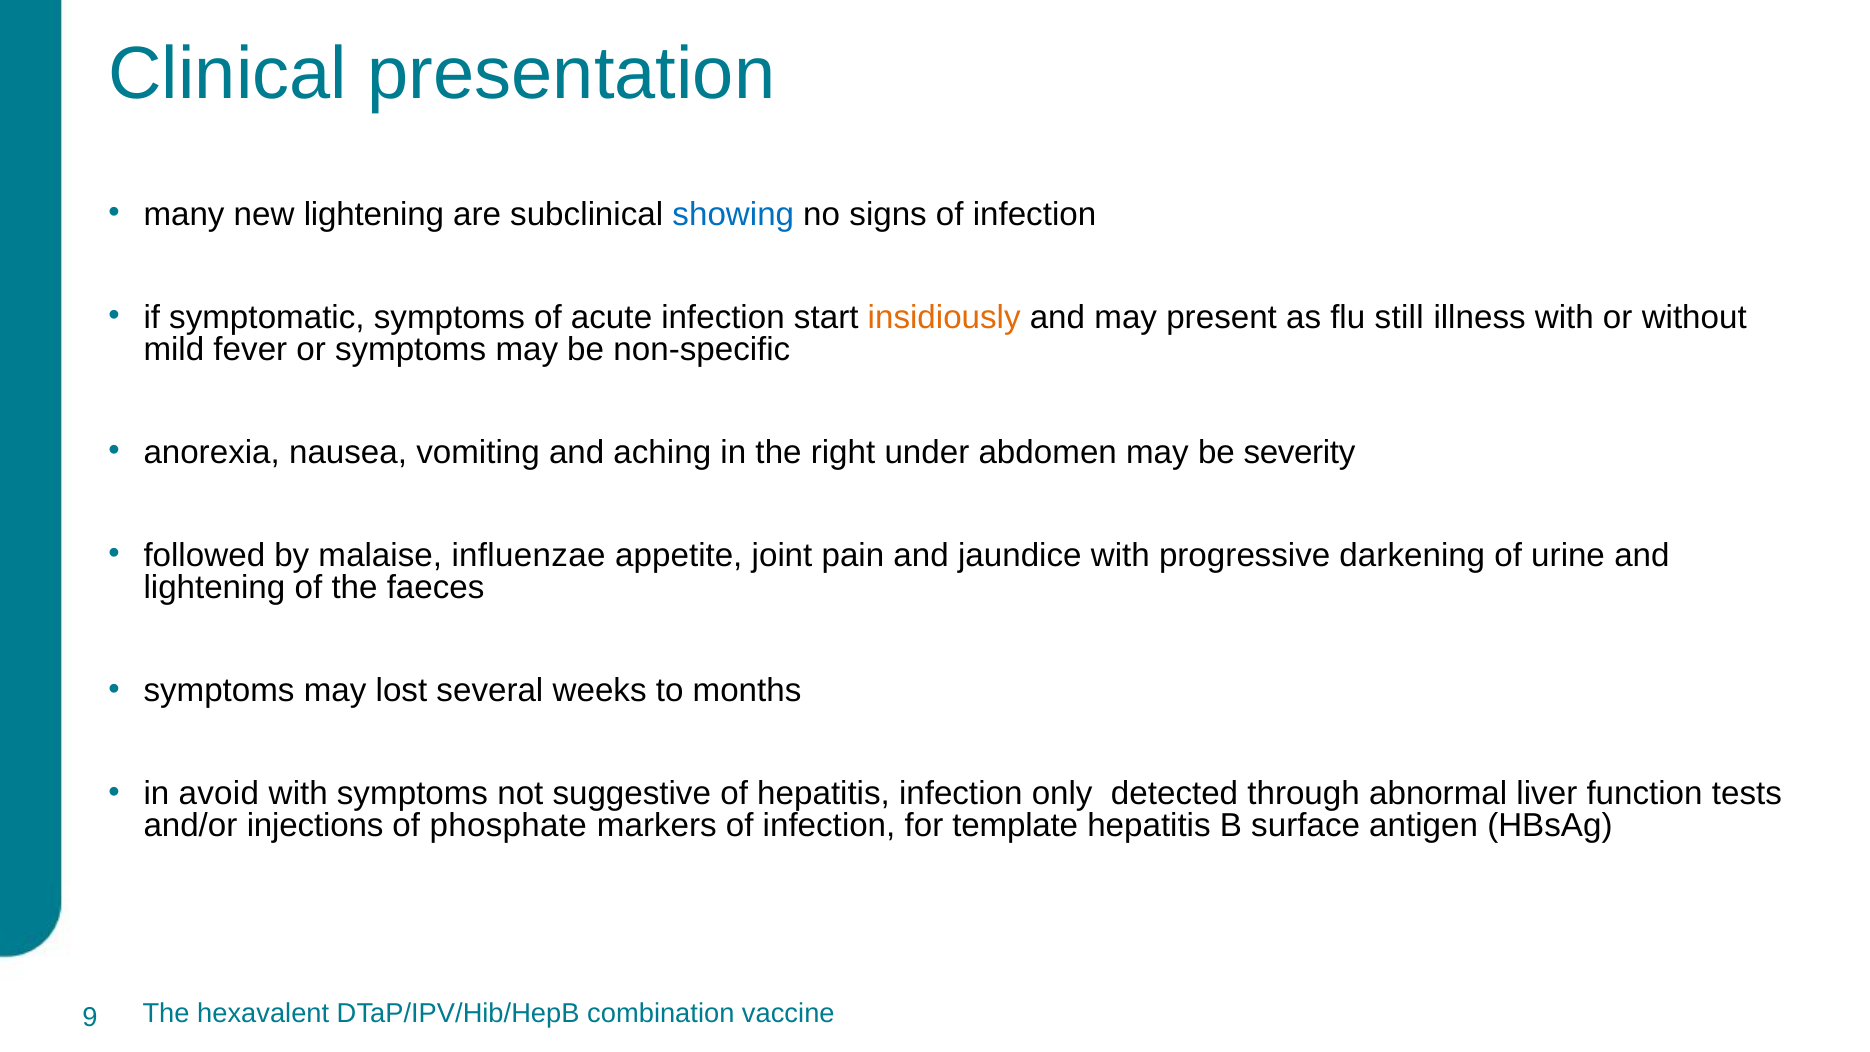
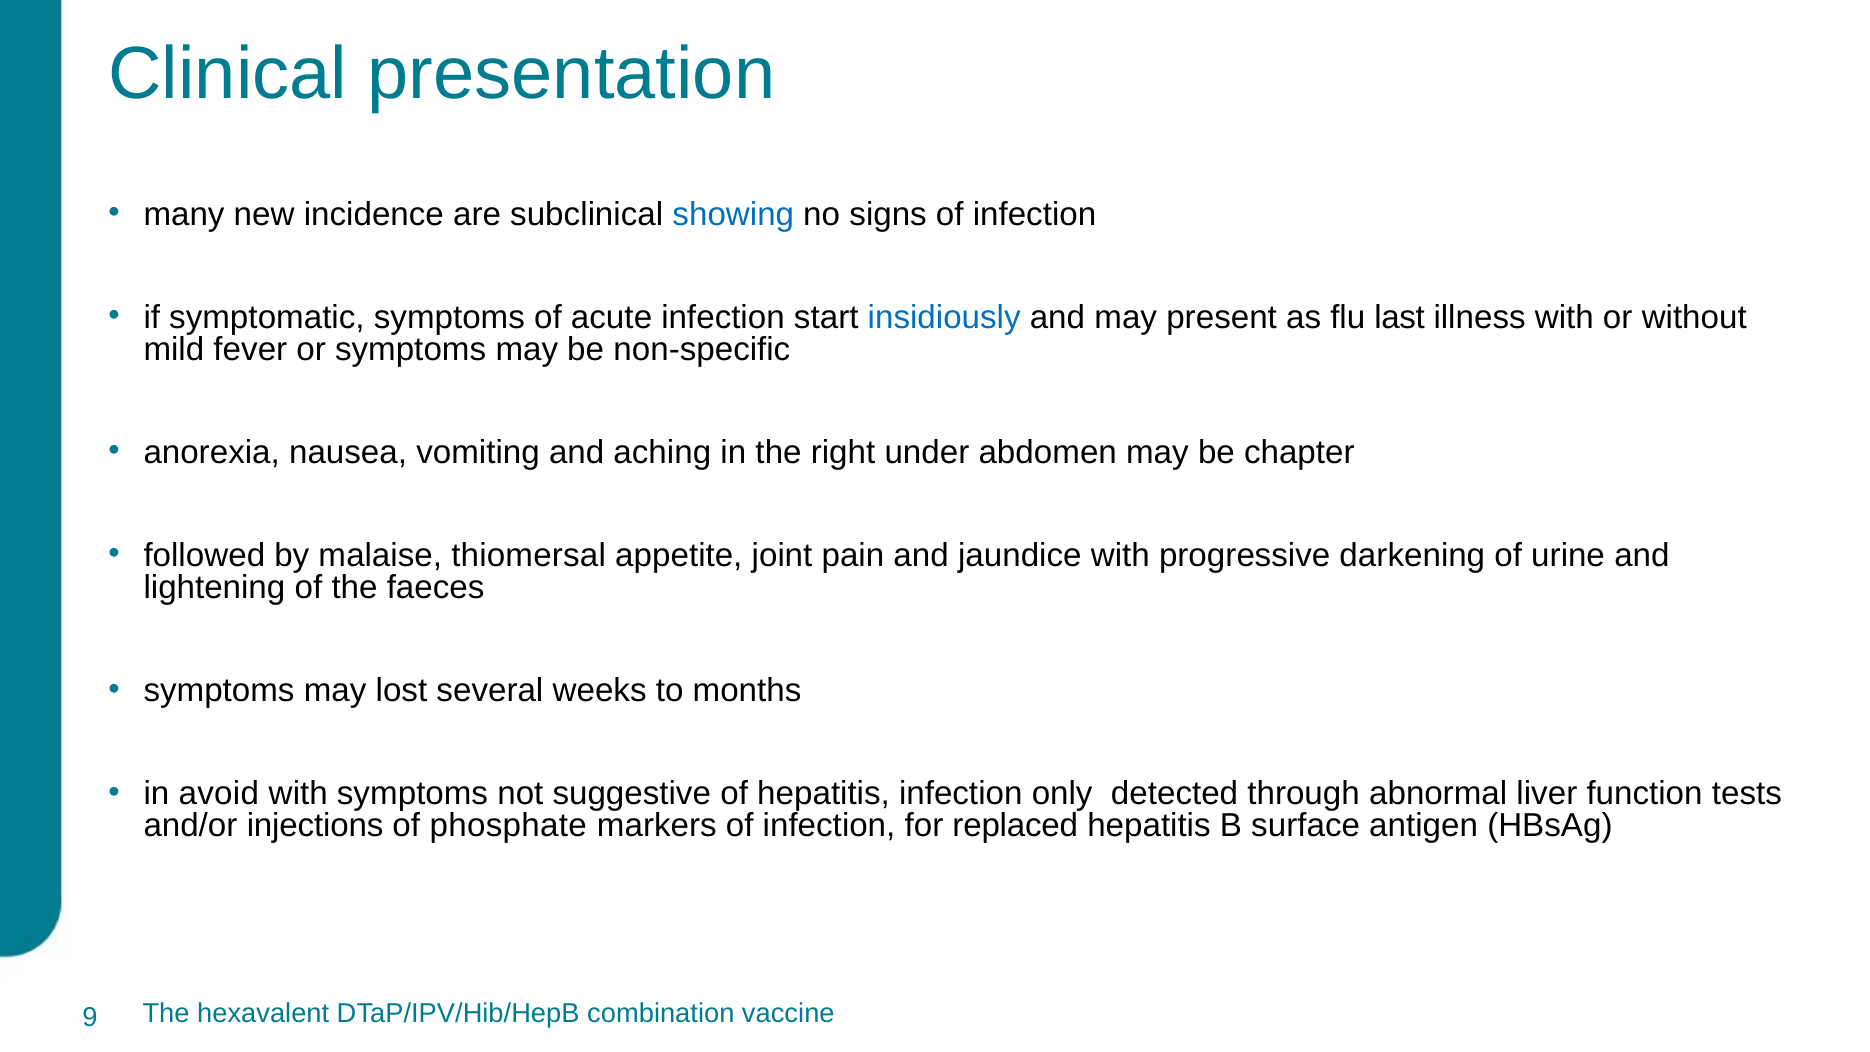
new lightening: lightening -> incidence
insidiously colour: orange -> blue
still: still -> last
severity: severity -> chapter
influenzae: influenzae -> thiomersal
template: template -> replaced
